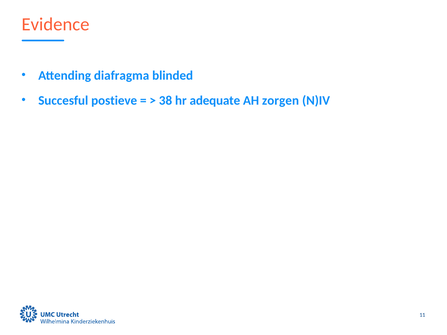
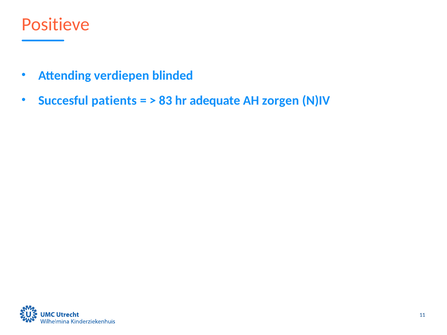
Evidence: Evidence -> Positieve
diafragma: diafragma -> verdiepen
postieve: postieve -> patients
38: 38 -> 83
